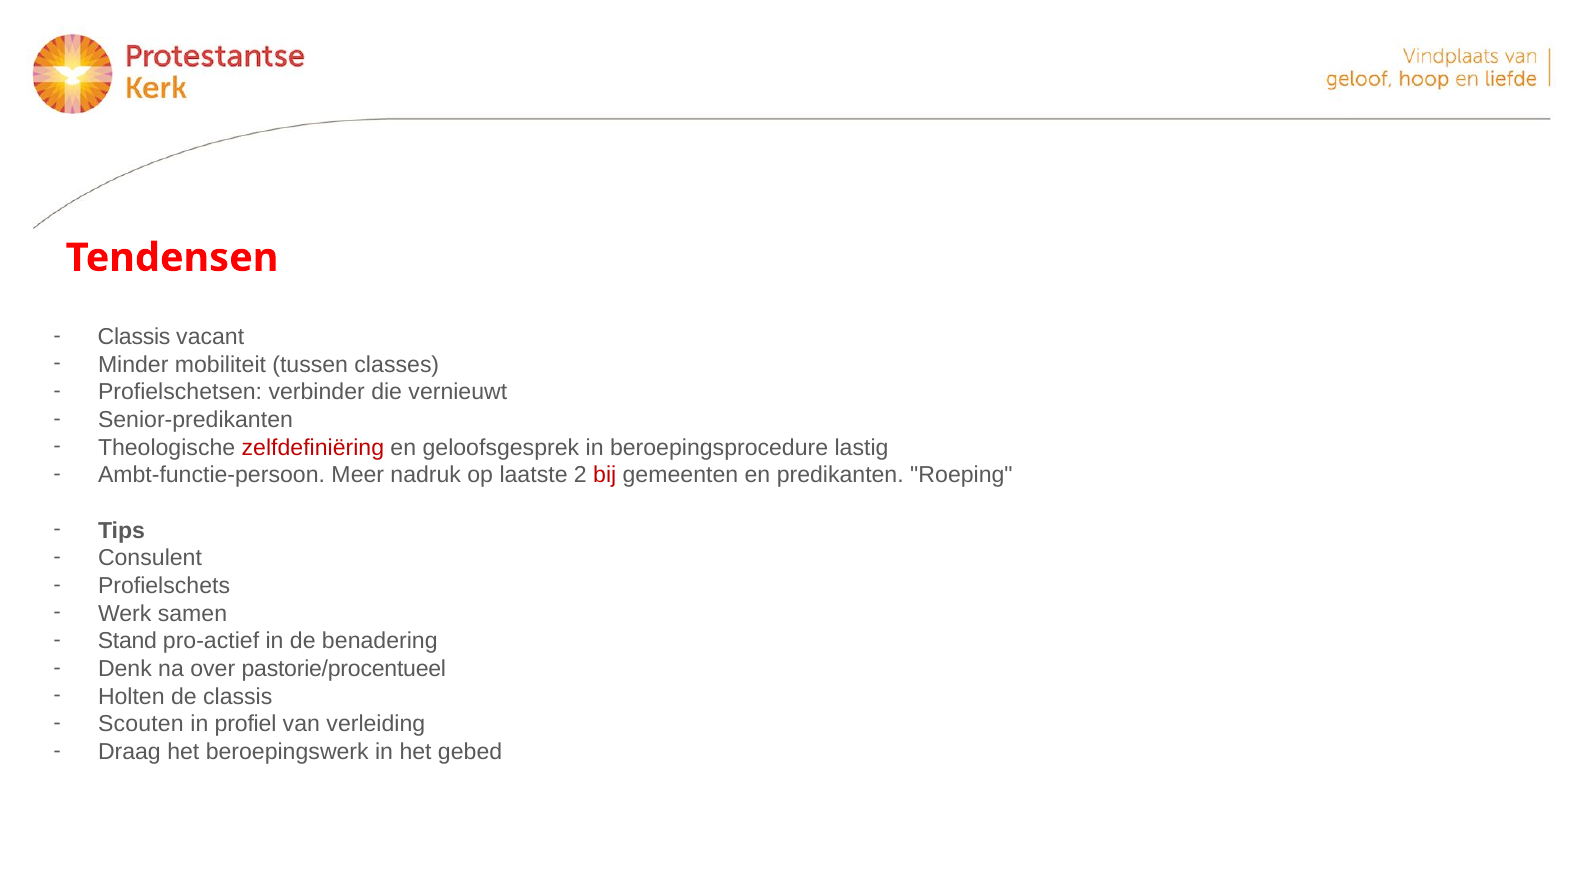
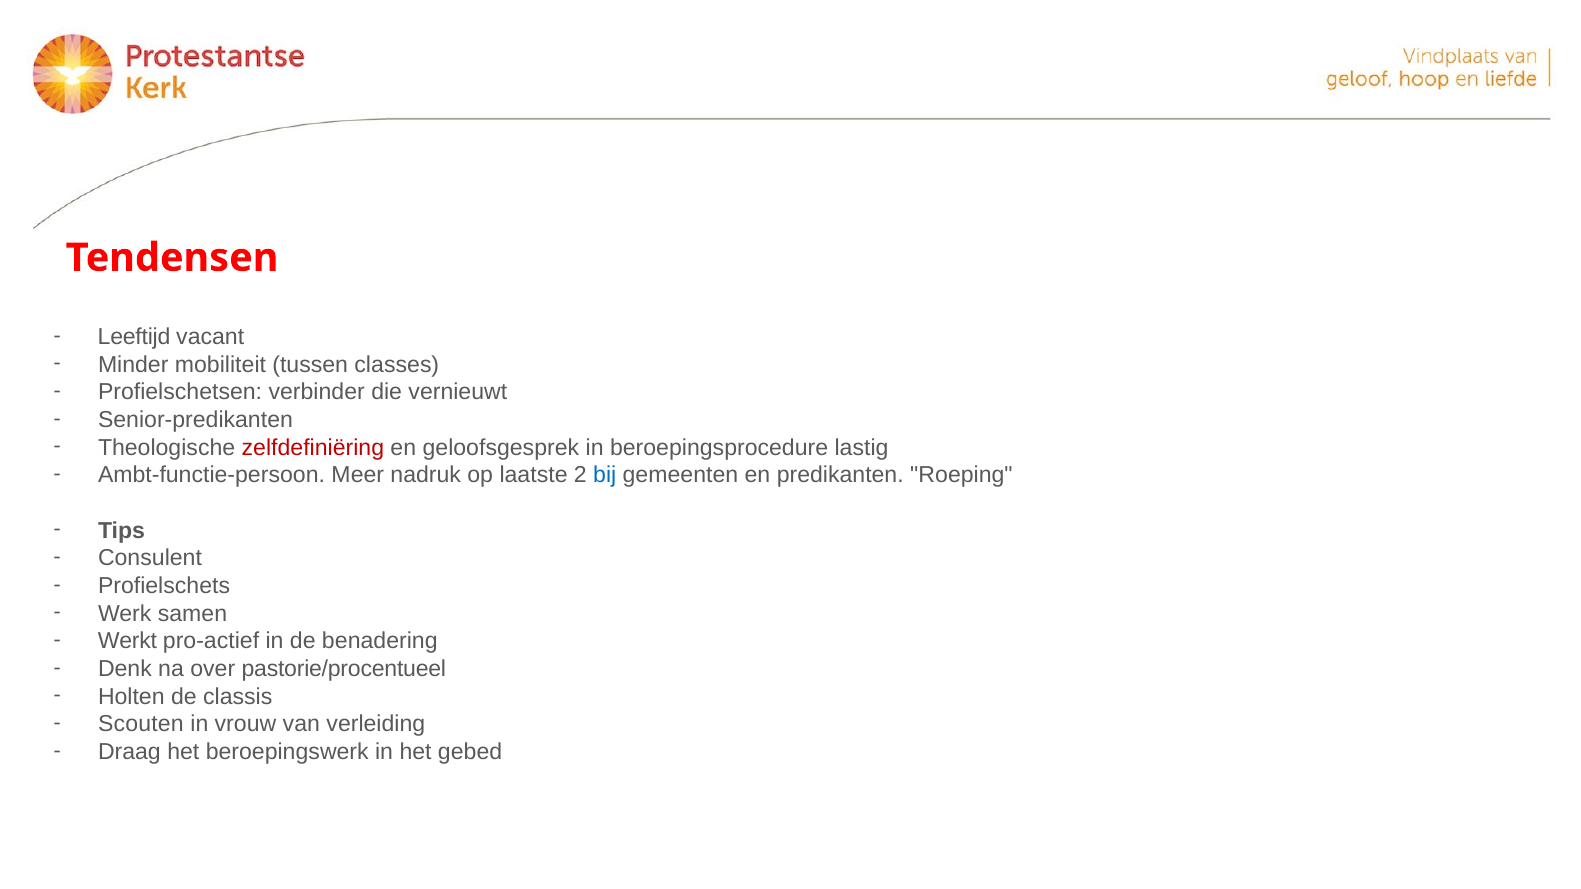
Classis at (134, 337): Classis -> Leeftijd
bij colour: red -> blue
Stand: Stand -> Werkt
profiel: profiel -> vrouw
